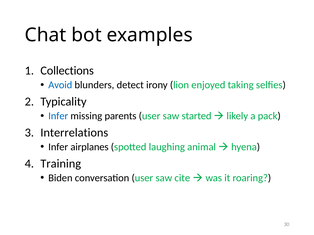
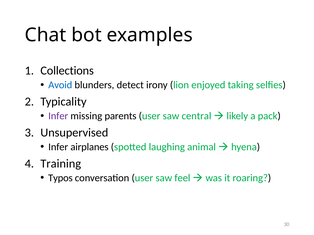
Infer at (58, 116) colour: blue -> purple
started: started -> central
Interrelations: Interrelations -> Unsupervised
Biden: Biden -> Typos
cite: cite -> feel
